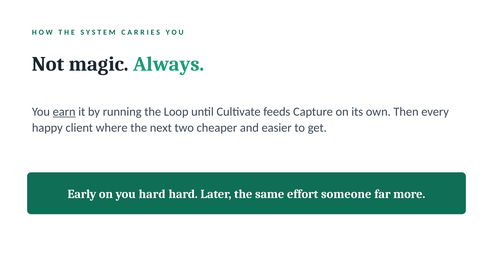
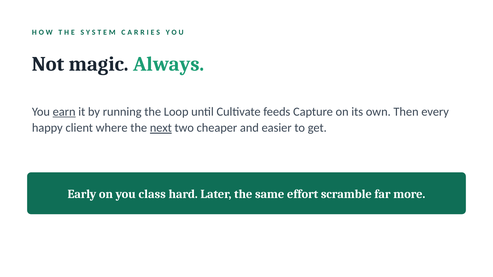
next underline: none -> present
you hard: hard -> class
someone: someone -> scramble
